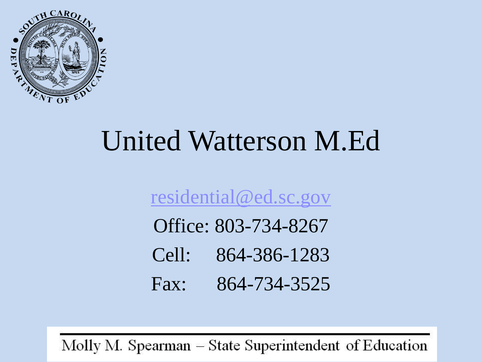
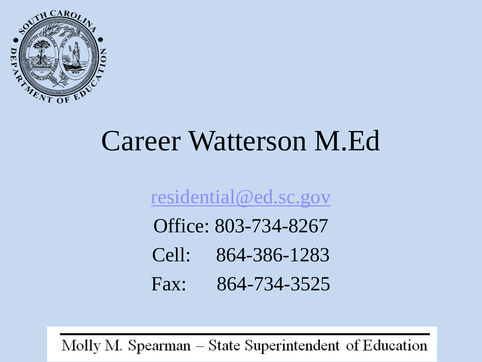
United: United -> Career
